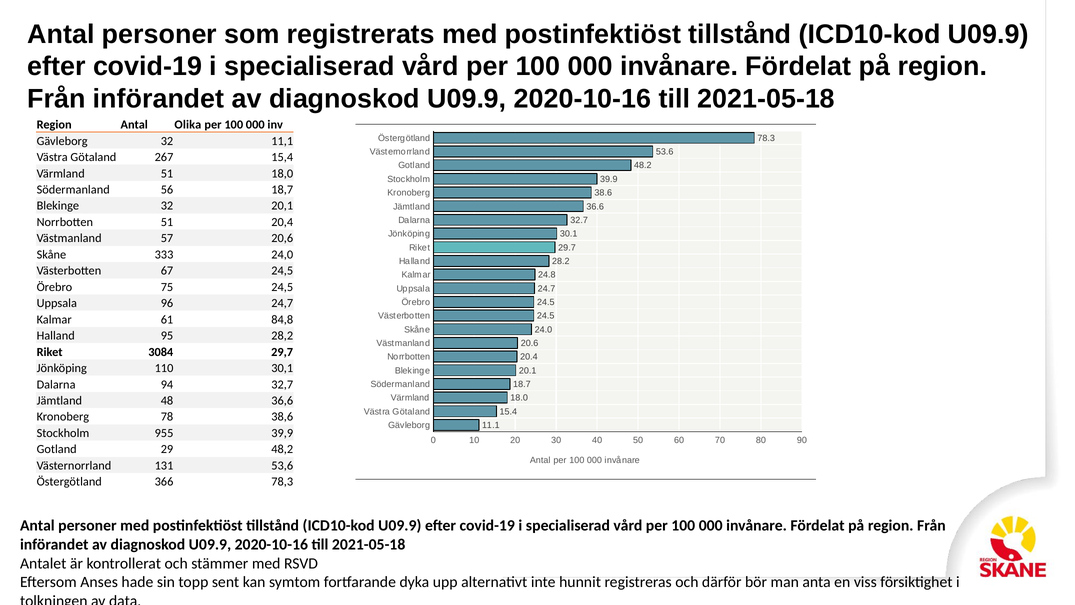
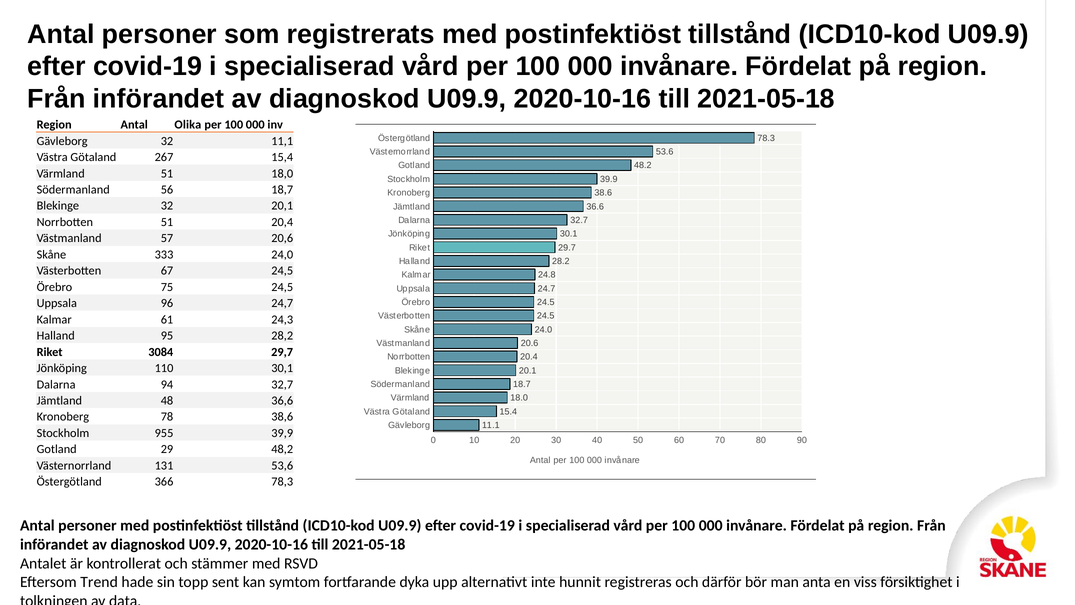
84,8: 84,8 -> 24,3
Anses: Anses -> Trend
